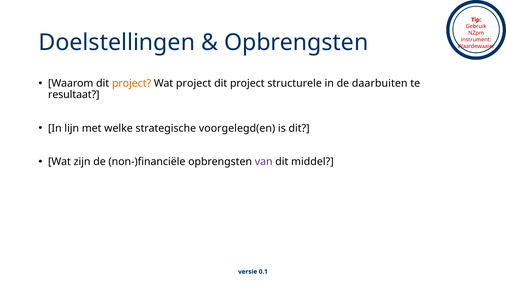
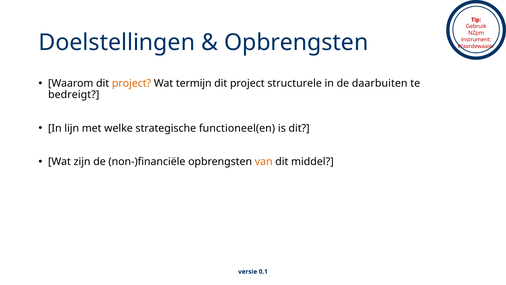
Wat project: project -> termijn
resultaat: resultaat -> bedreigt
voorgelegd(en: voorgelegd(en -> functioneel(en
van colour: purple -> orange
